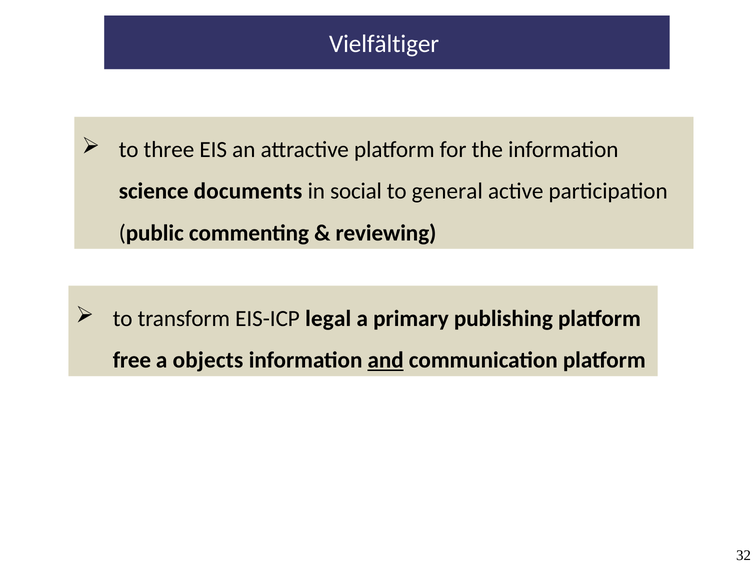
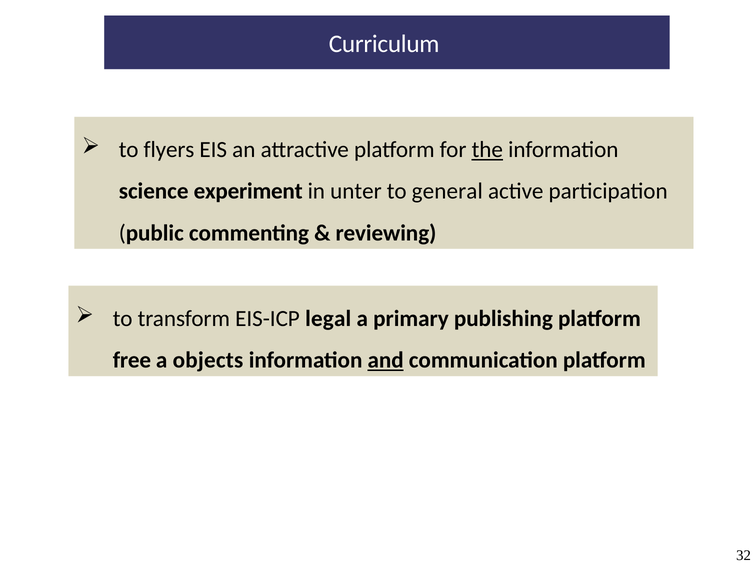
Vielfältiger: Vielfältiger -> Curriculum
three: three -> flyers
the underline: none -> present
documents: documents -> experiment
social: social -> unter
